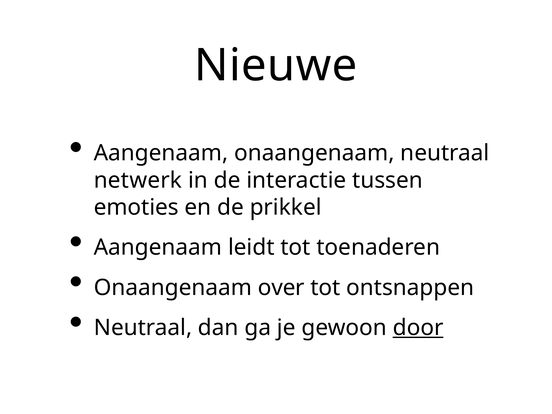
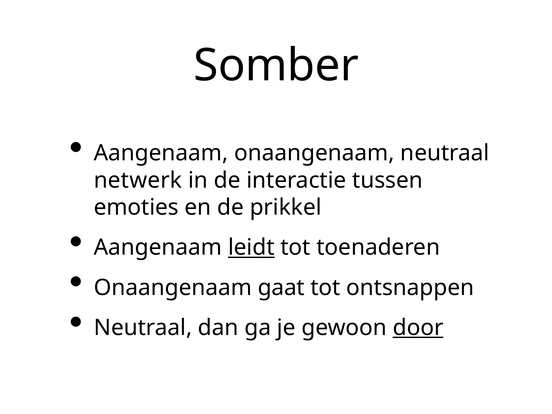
Nieuwe: Nieuwe -> Somber
leidt underline: none -> present
over: over -> gaat
